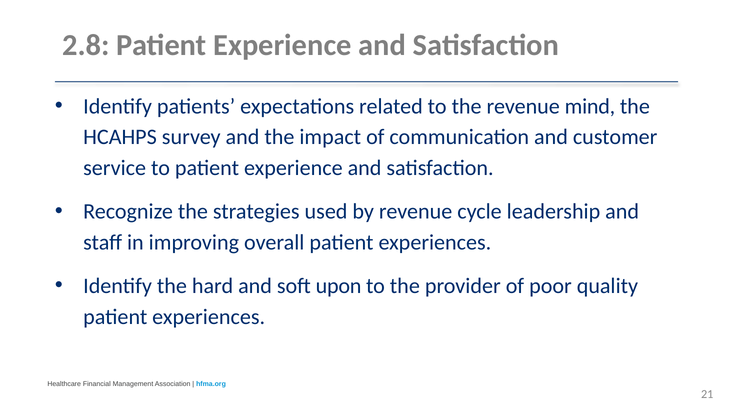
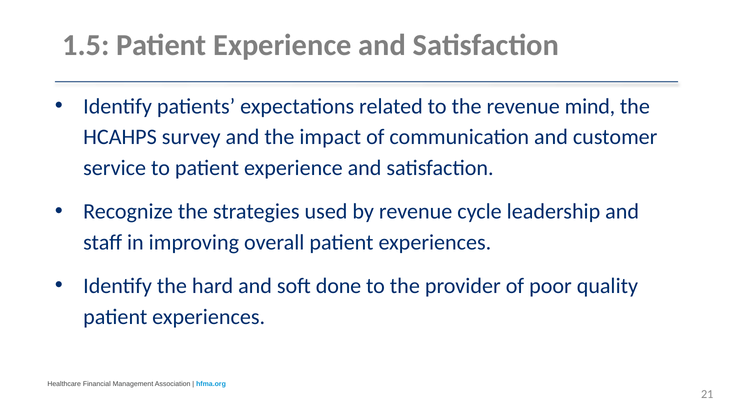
2.8: 2.8 -> 1.5
upon: upon -> done
